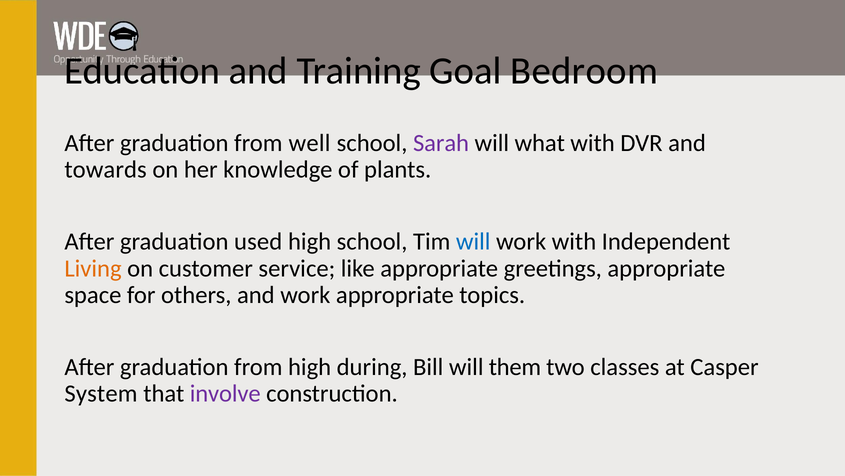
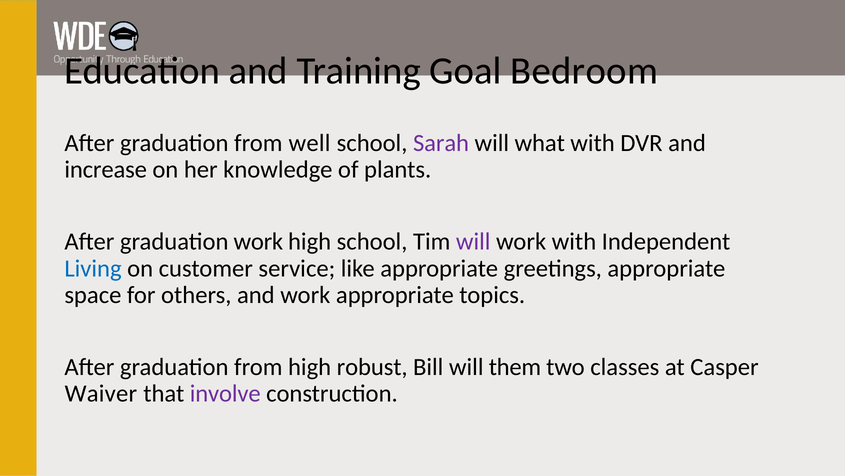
towards: towards -> increase
graduation used: used -> work
will at (473, 241) colour: blue -> purple
Living colour: orange -> blue
during: during -> robust
System: System -> Waiver
